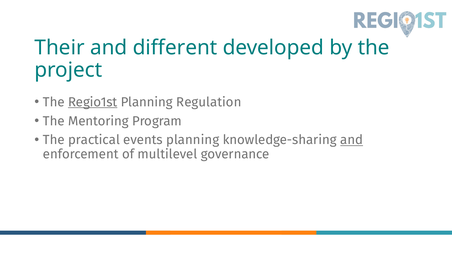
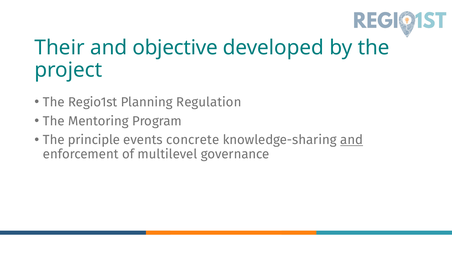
different: different -> objective
Regio1st underline: present -> none
practical: practical -> principle
events planning: planning -> concrete
